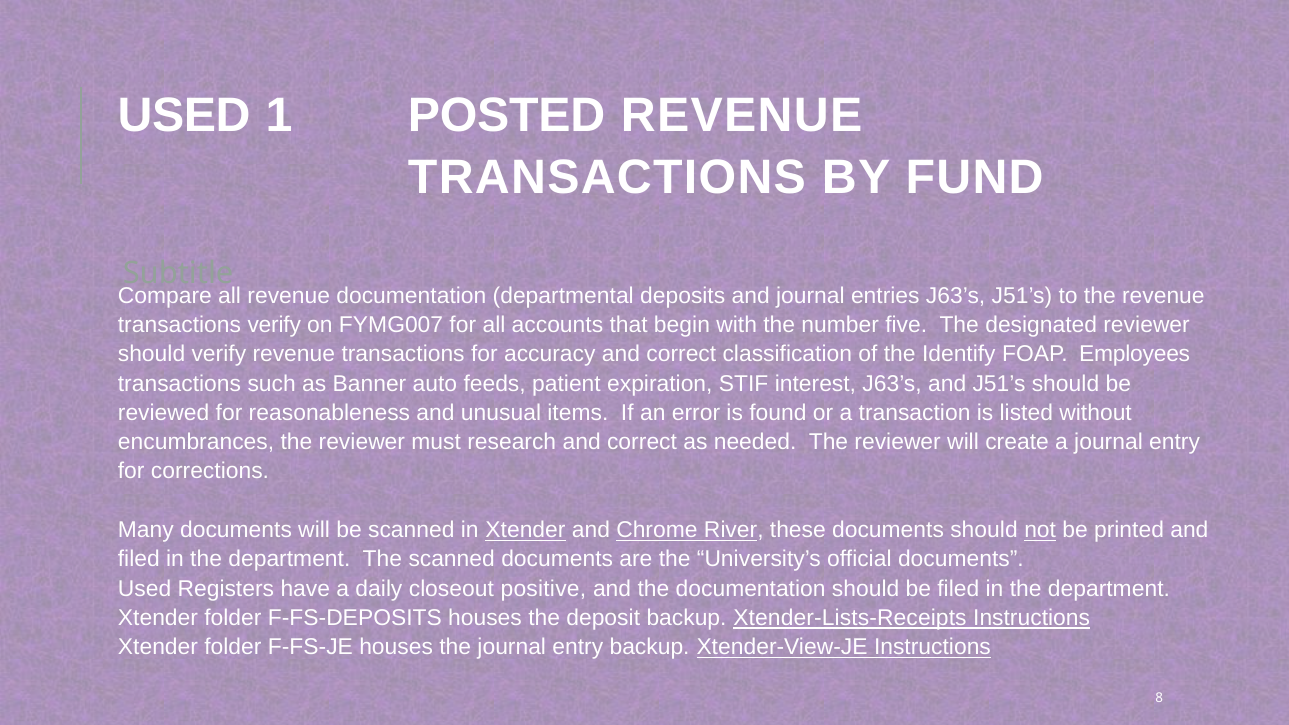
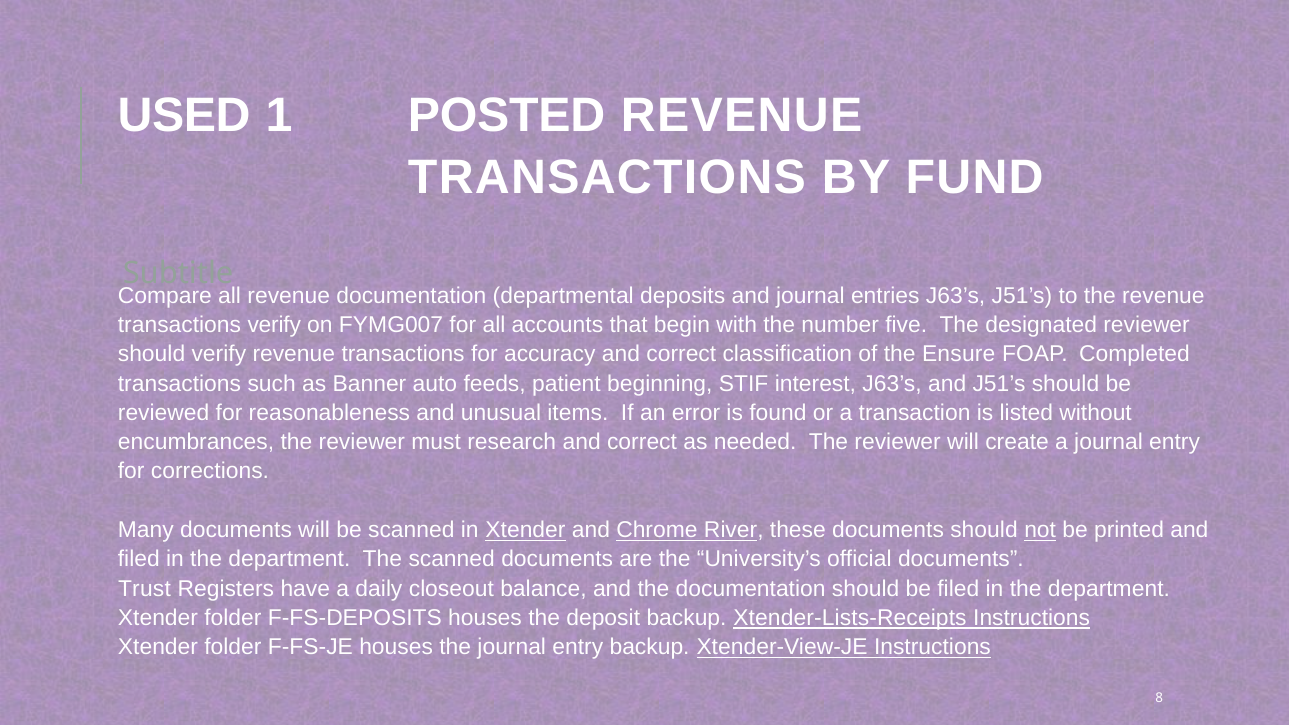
Identify: Identify -> Ensure
Employees: Employees -> Completed
expiration: expiration -> beginning
Used at (145, 589): Used -> Trust
positive: positive -> balance
